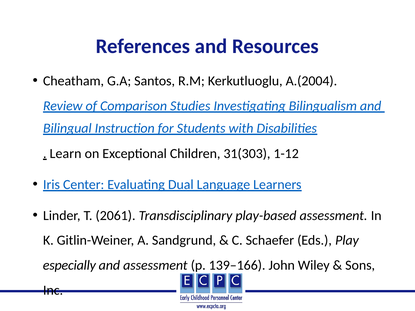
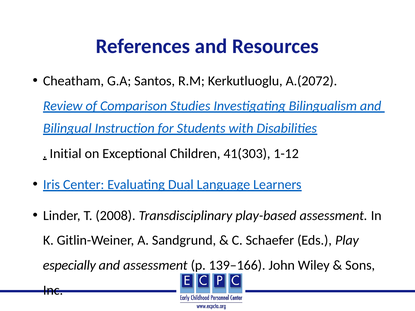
A.(2004: A.(2004 -> A.(2072
Learn: Learn -> Initial
31(303: 31(303 -> 41(303
2061: 2061 -> 2008
